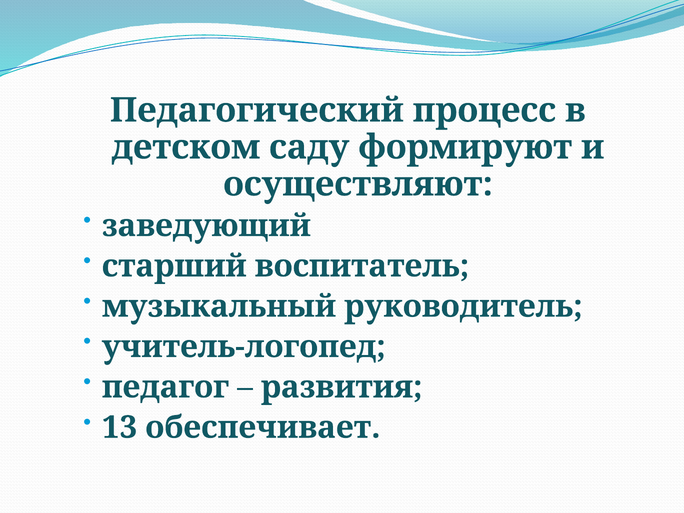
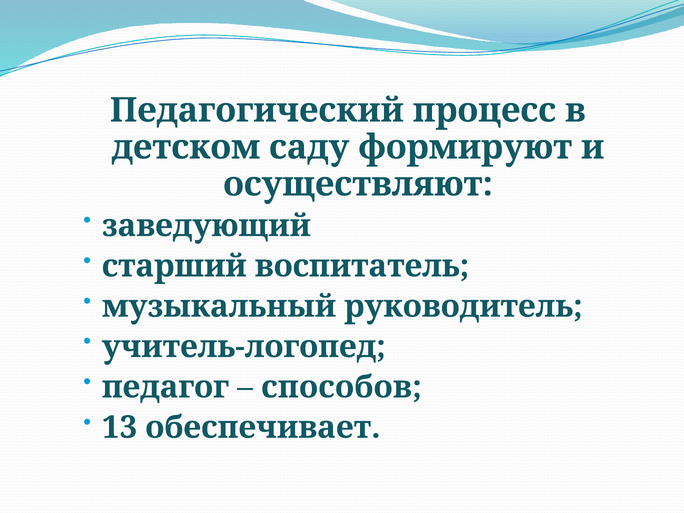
развития: развития -> способов
